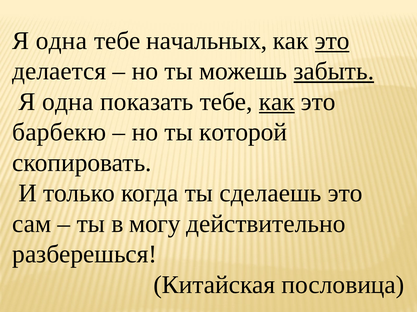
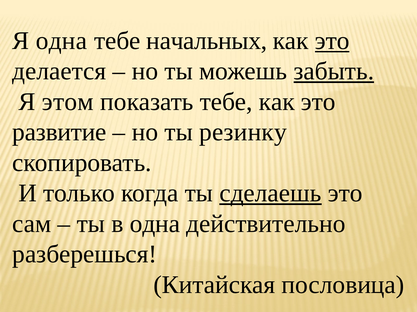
одна at (68, 102): одна -> этом
как at (277, 102) underline: present -> none
барбекю: барбекю -> развитие
которой: которой -> резинку
сделаешь underline: none -> present
в могу: могу -> одна
